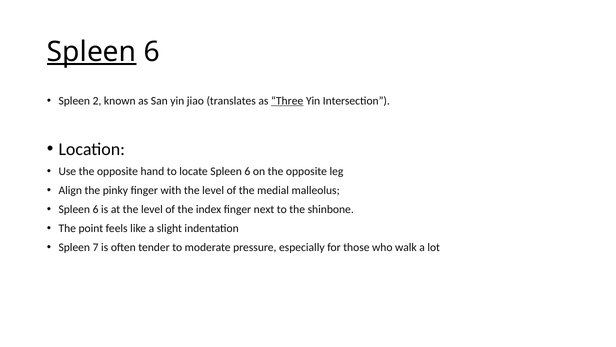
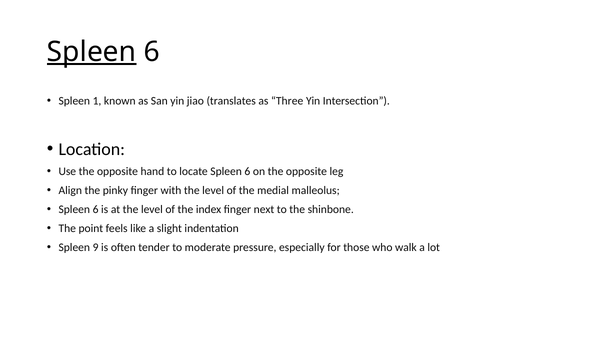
2: 2 -> 1
Three underline: present -> none
7: 7 -> 9
